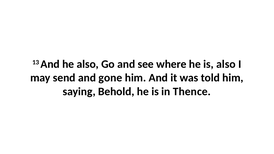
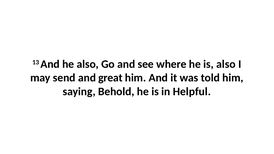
gone: gone -> great
Thence: Thence -> Helpful
